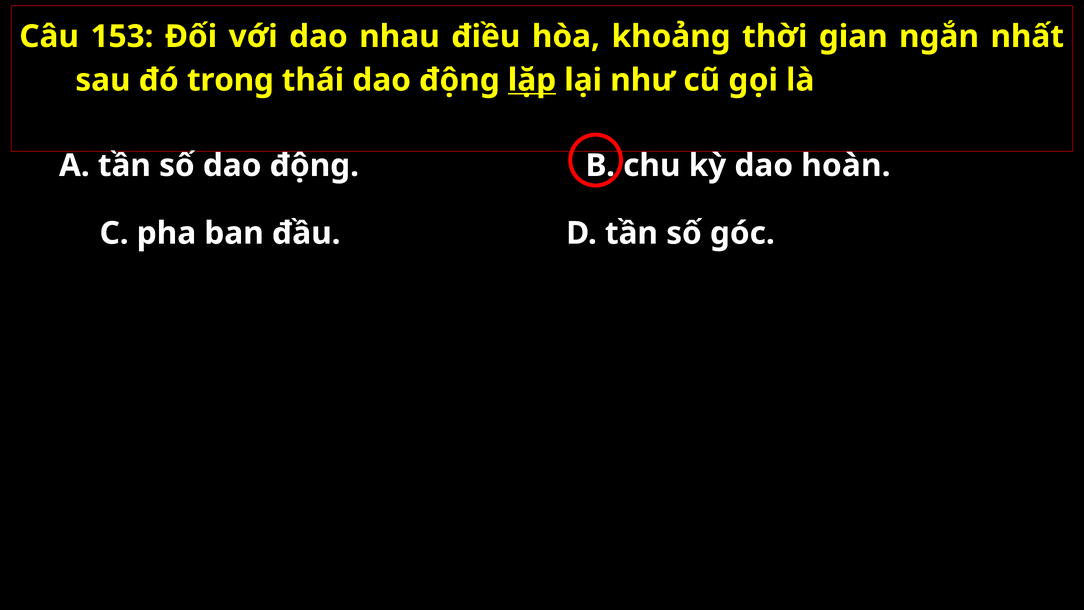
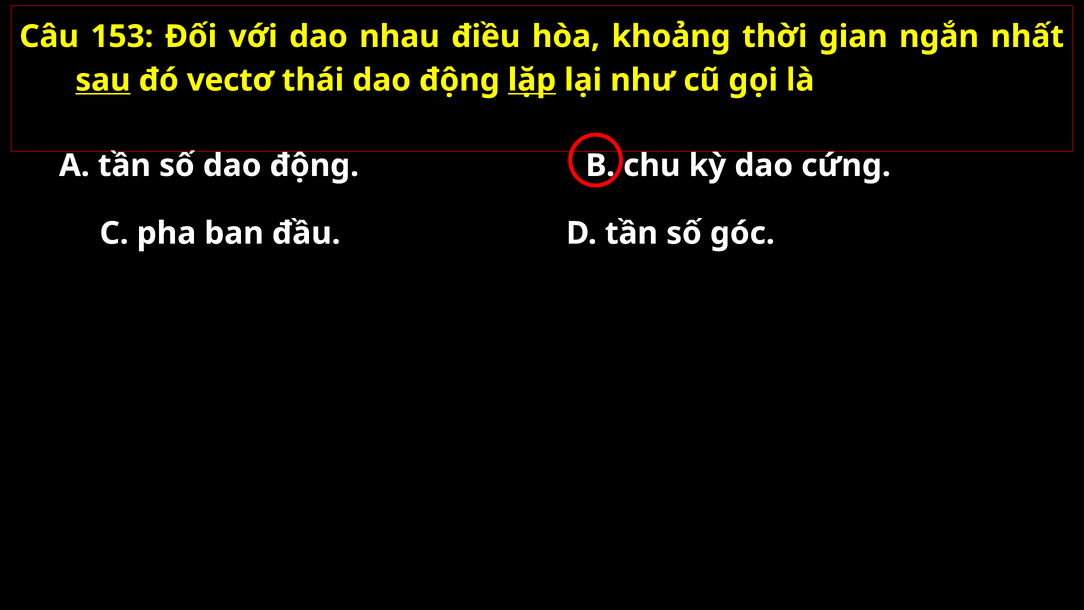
sau underline: none -> present
trong: trong -> vectơ
hoàn: hoàn -> cứng
